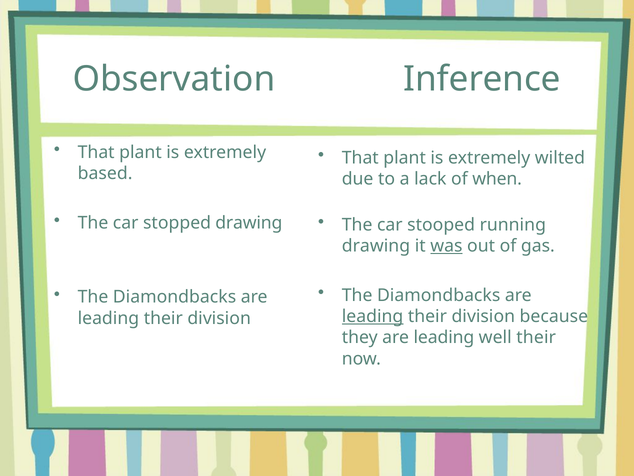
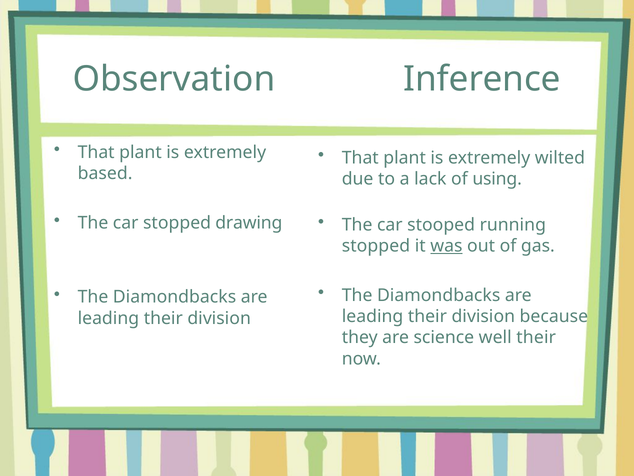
when: when -> using
drawing at (376, 246): drawing -> stopped
leading at (373, 316) underline: present -> none
they are leading: leading -> science
